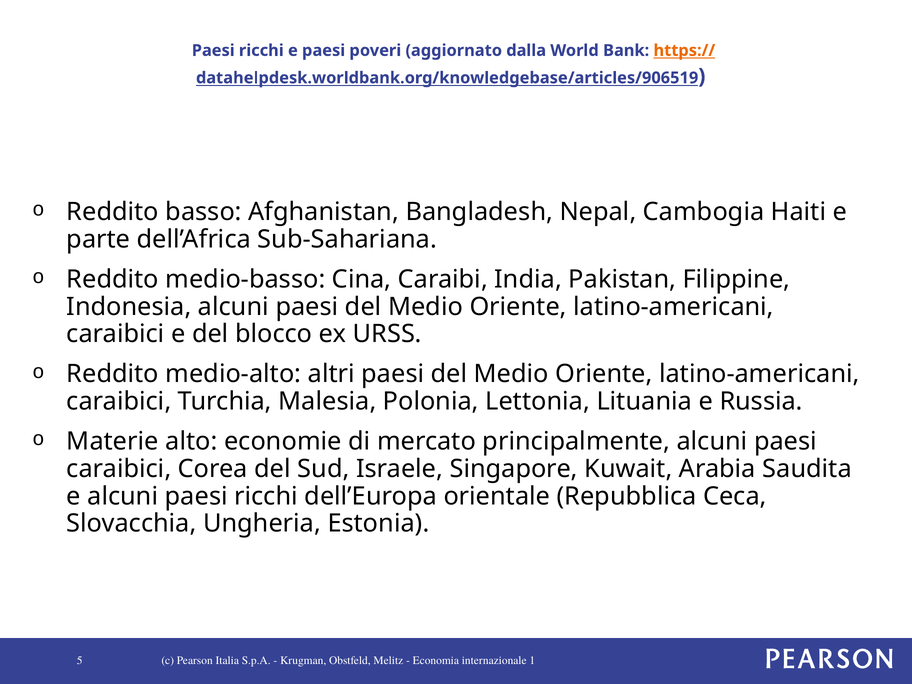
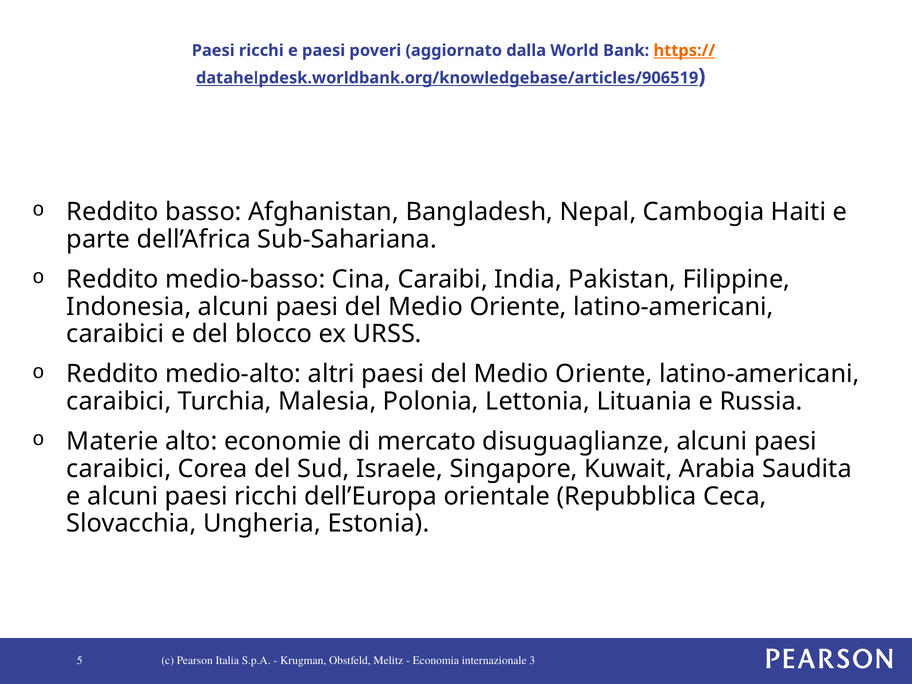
principalmente: principalmente -> disuguaglianze
1: 1 -> 3
